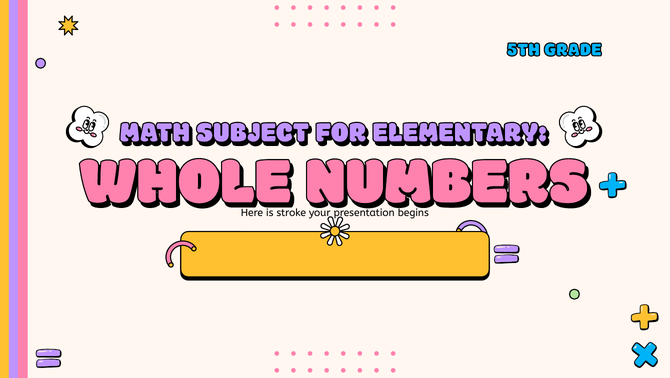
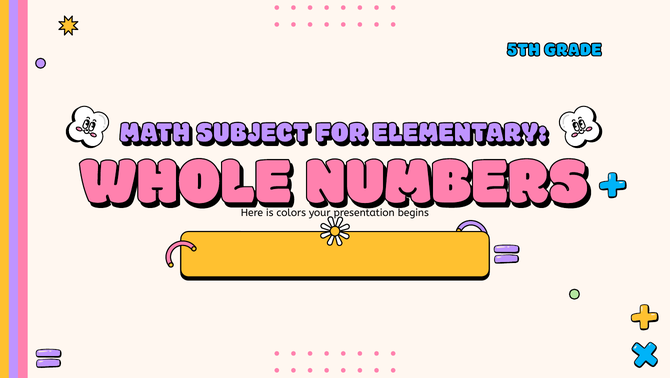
stroke: stroke -> colors
